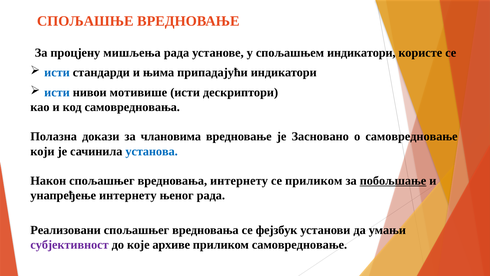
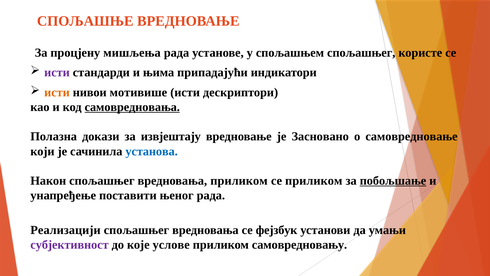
спољашњем индикатори: индикатори -> спољашњег
исти at (57, 73) colour: blue -> purple
исти at (57, 92) colour: blue -> orange
самовредновања underline: none -> present
члановима: члановима -> извјештају
вредновања интернету: интернету -> приликом
унапређење интернету: интернету -> поставити
Реализовани: Реализовани -> Реализацији
архиве: архиве -> услове
приликом самовредновање: самовредновање -> самовредновању
